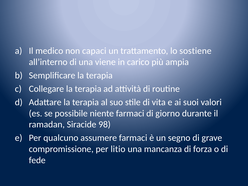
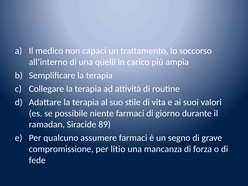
sostiene: sostiene -> soccorso
viene: viene -> quelli
98: 98 -> 89
